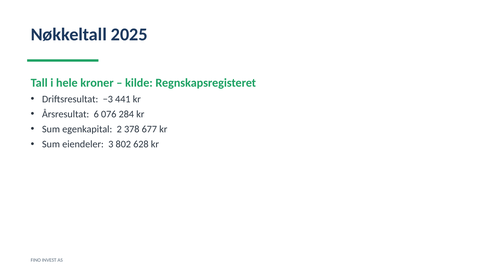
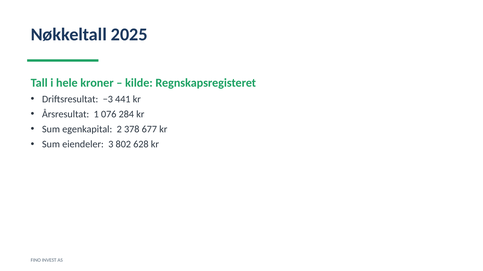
6: 6 -> 1
